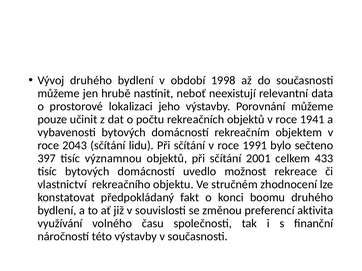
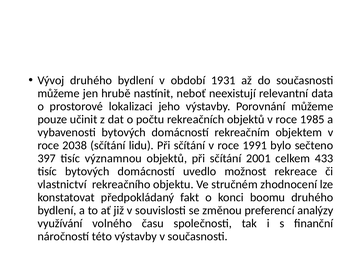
1998: 1998 -> 1931
1941: 1941 -> 1985
2043: 2043 -> 2038
aktivita: aktivita -> analýzy
